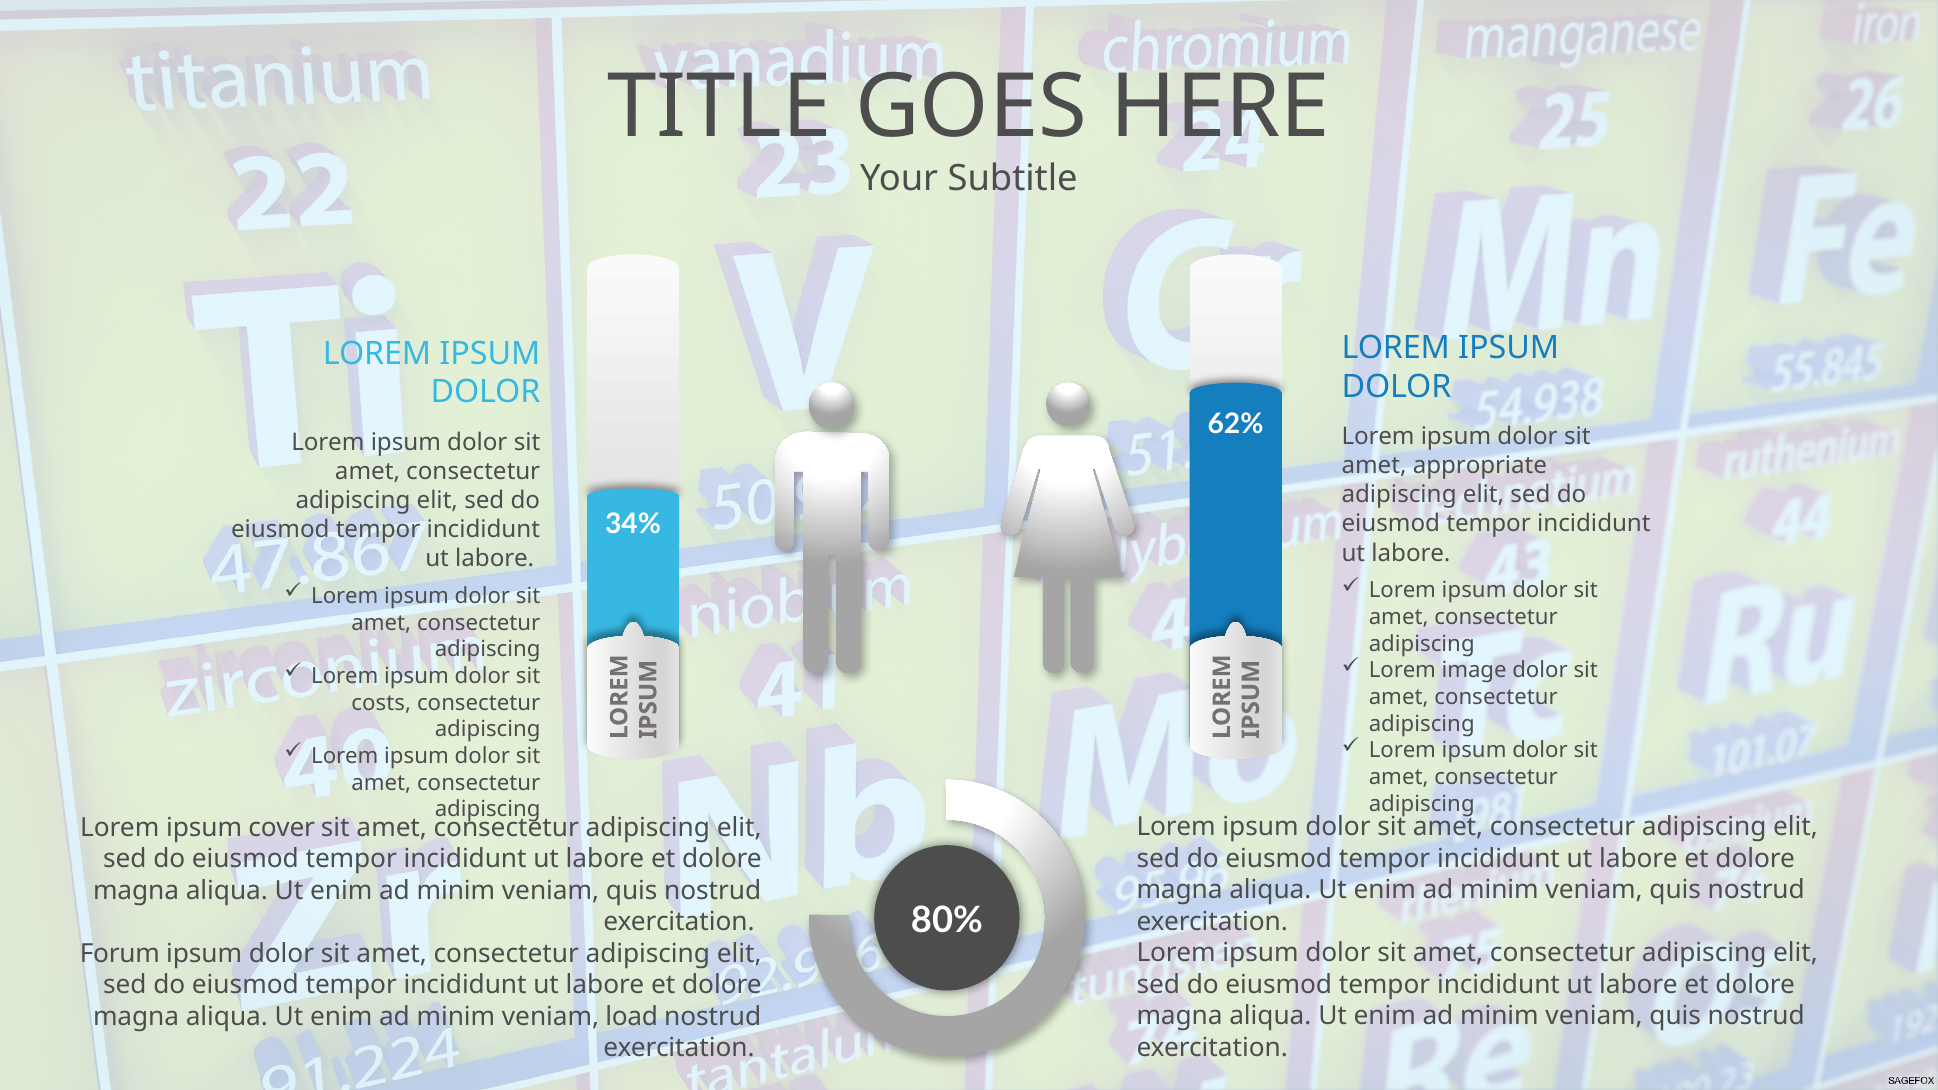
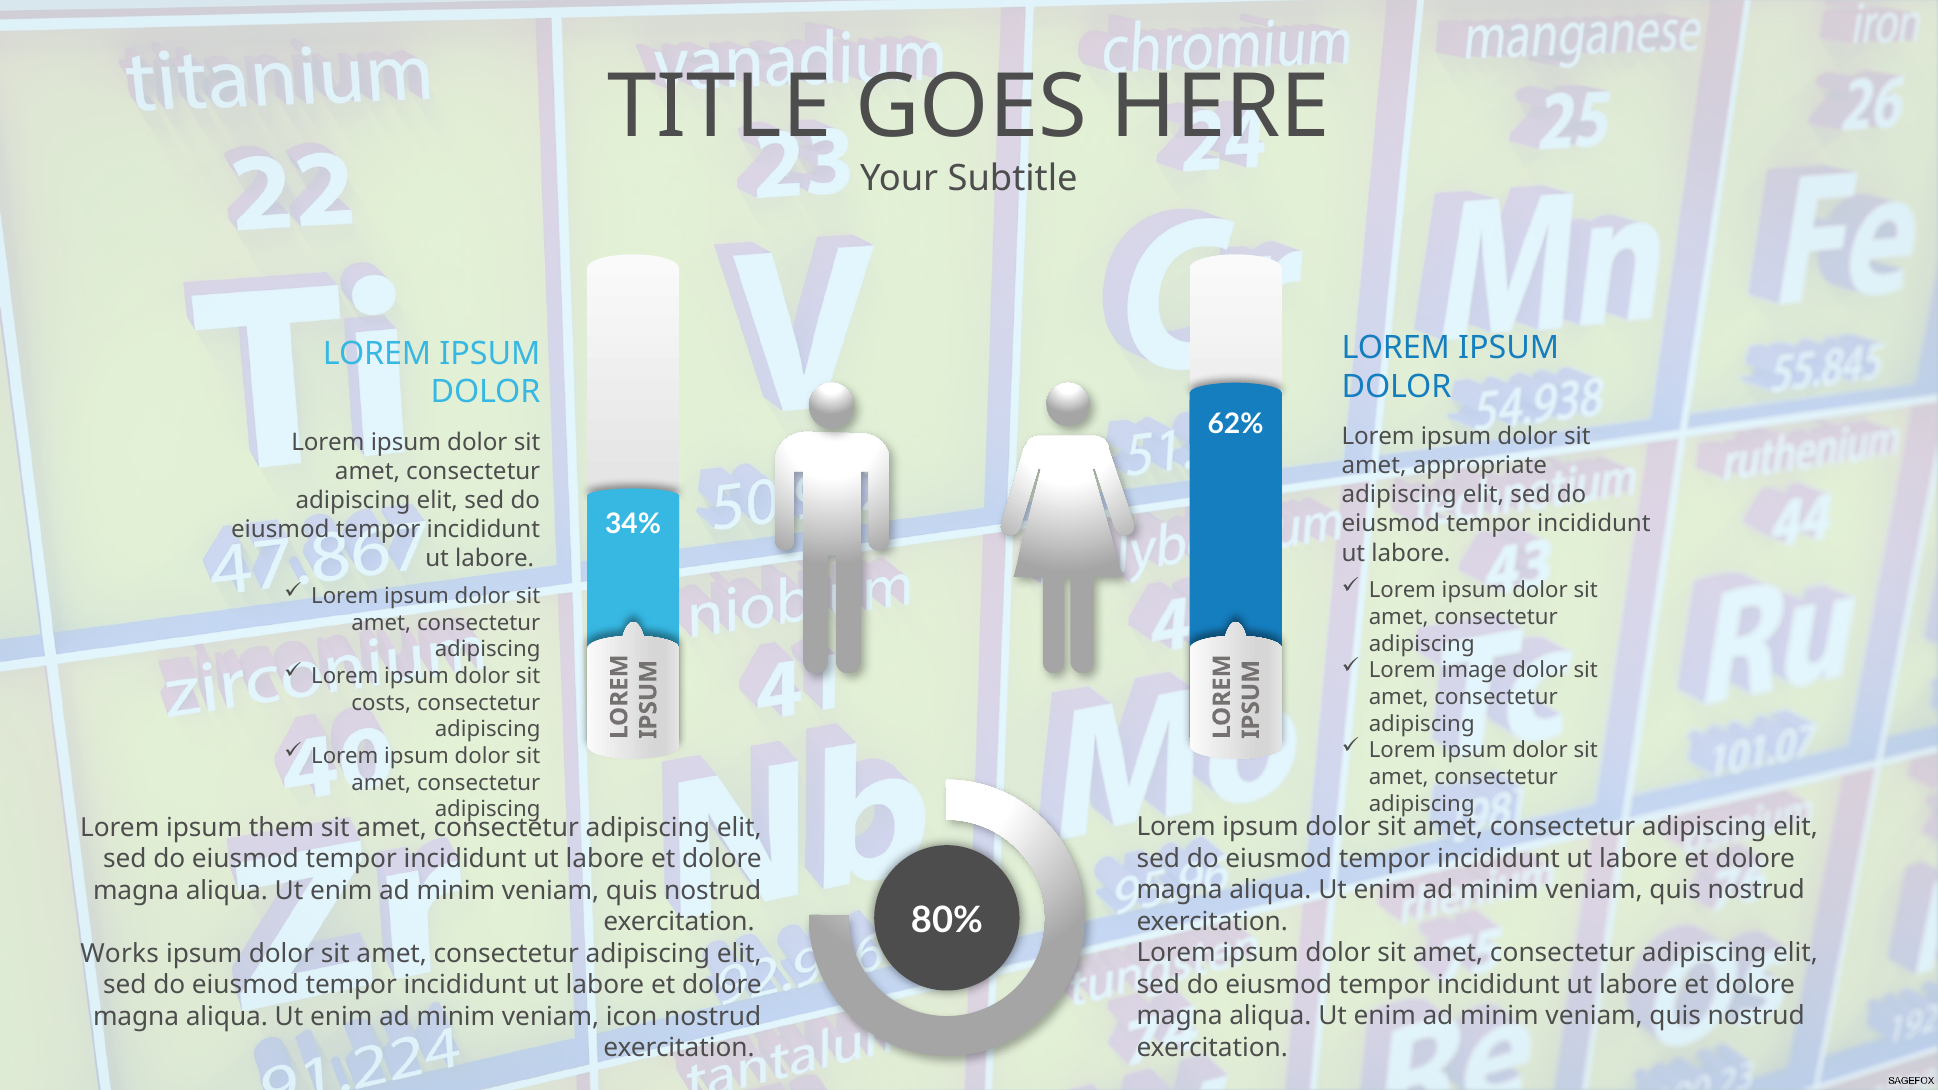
cover: cover -> them
Forum: Forum -> Works
load: load -> icon
